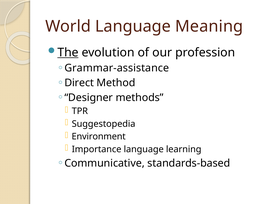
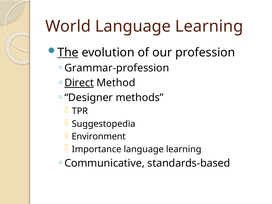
World Language Meaning: Meaning -> Learning
Grammar-assistance: Grammar-assistance -> Grammar-profession
Direct underline: none -> present
